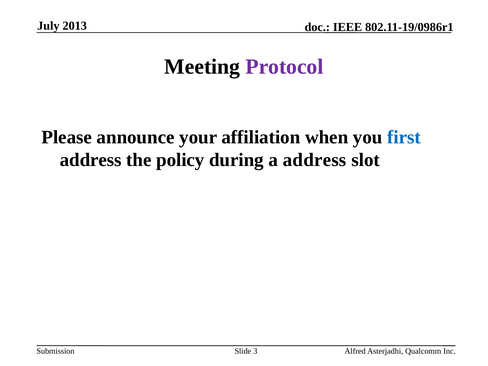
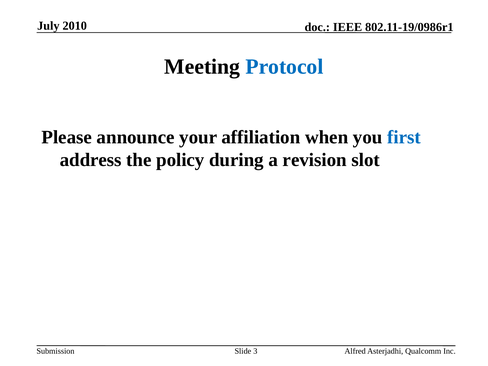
2013: 2013 -> 2010
Protocol colour: purple -> blue
a address: address -> revision
